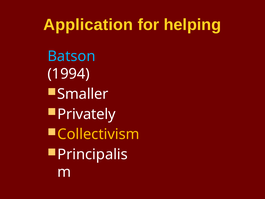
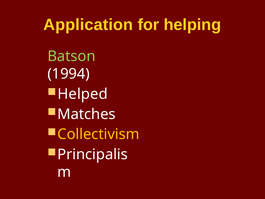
Batson colour: light blue -> light green
Smaller: Smaller -> Helped
Privately: Privately -> Matches
